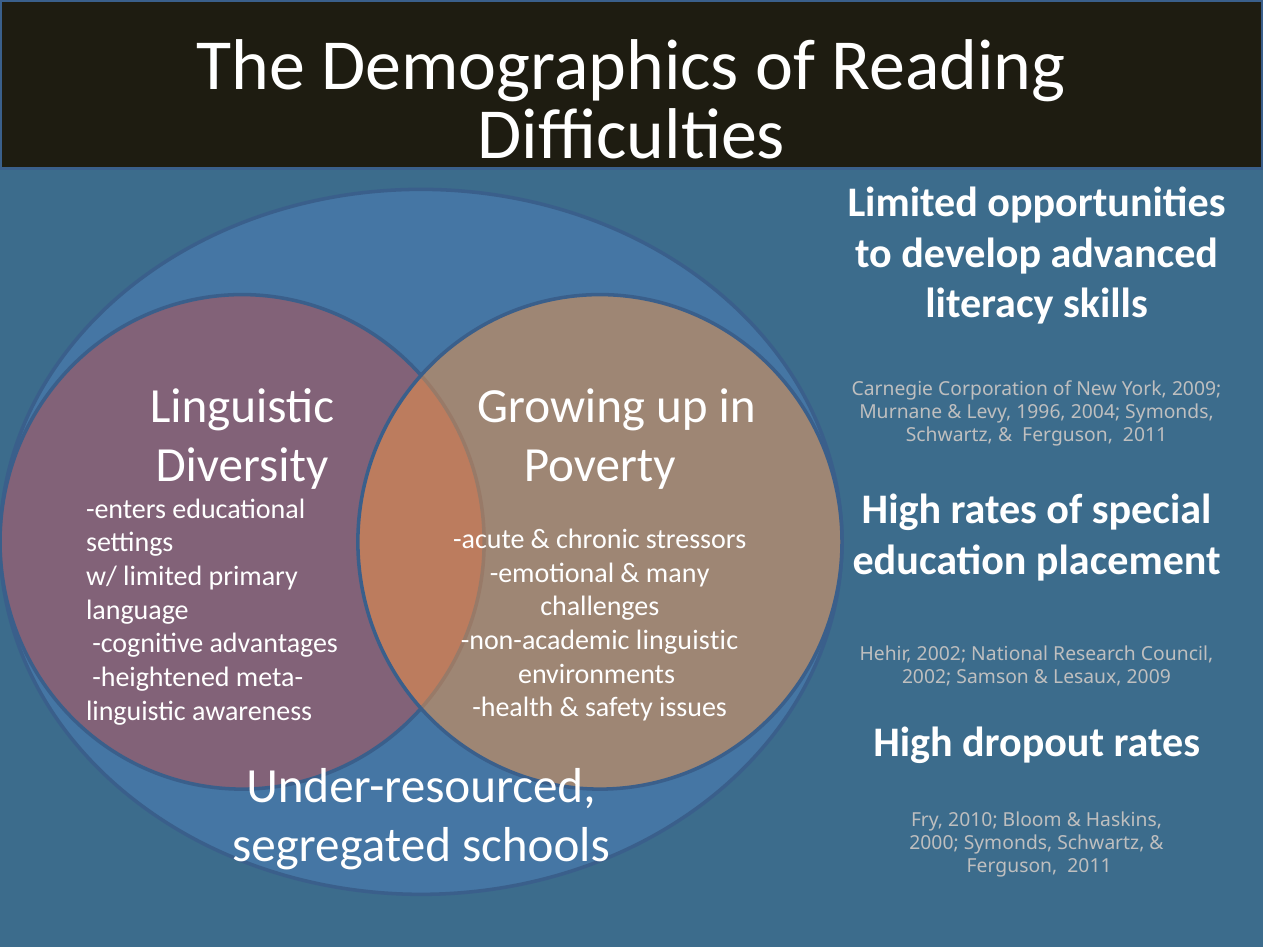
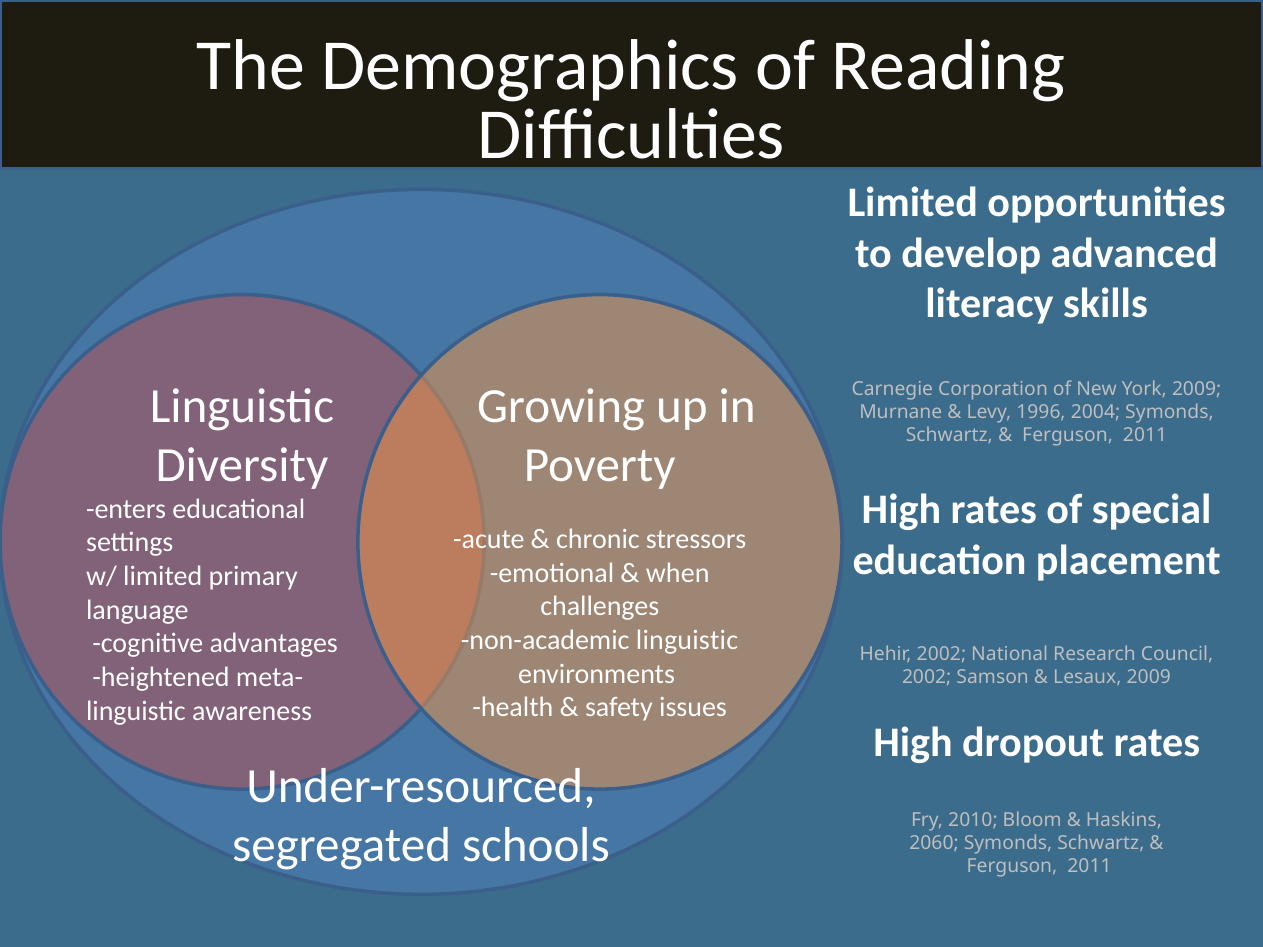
many: many -> when
2000: 2000 -> 2060
